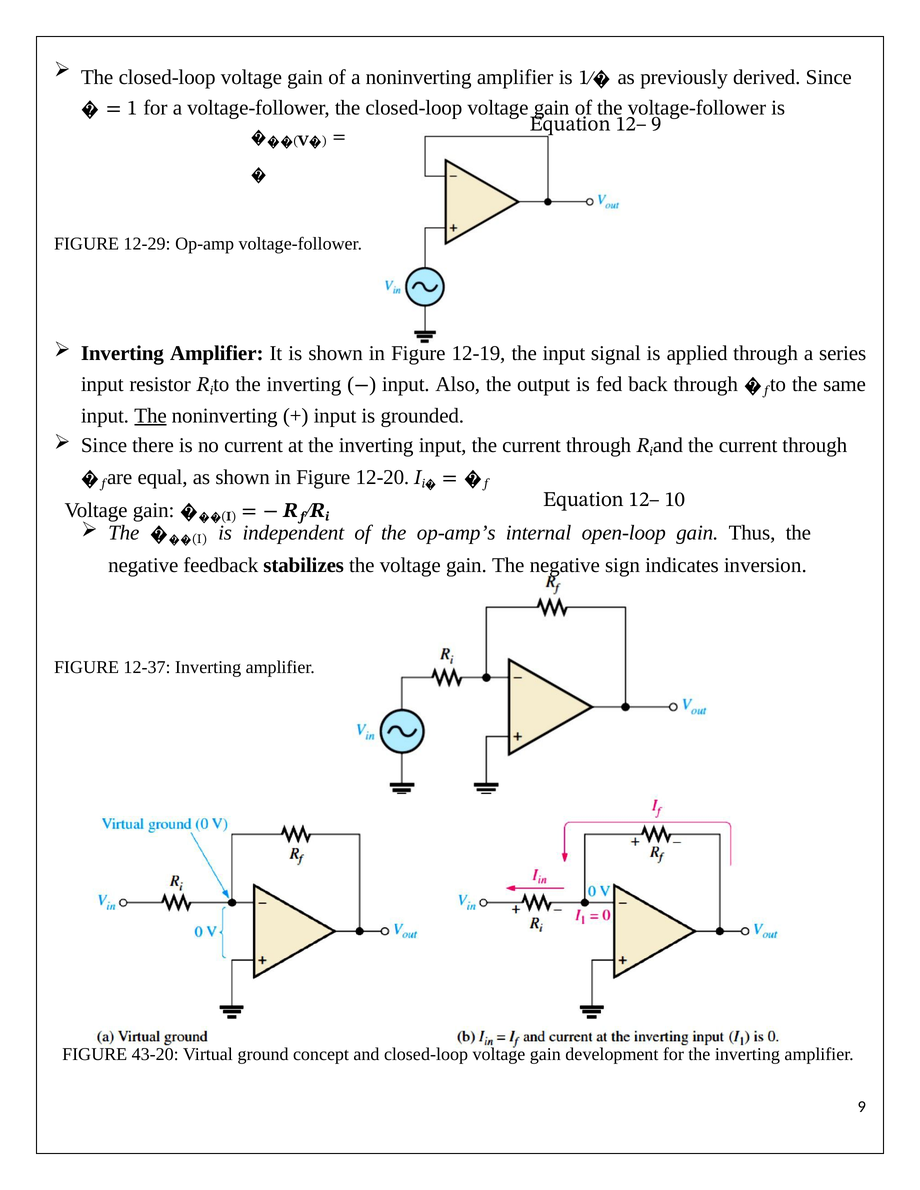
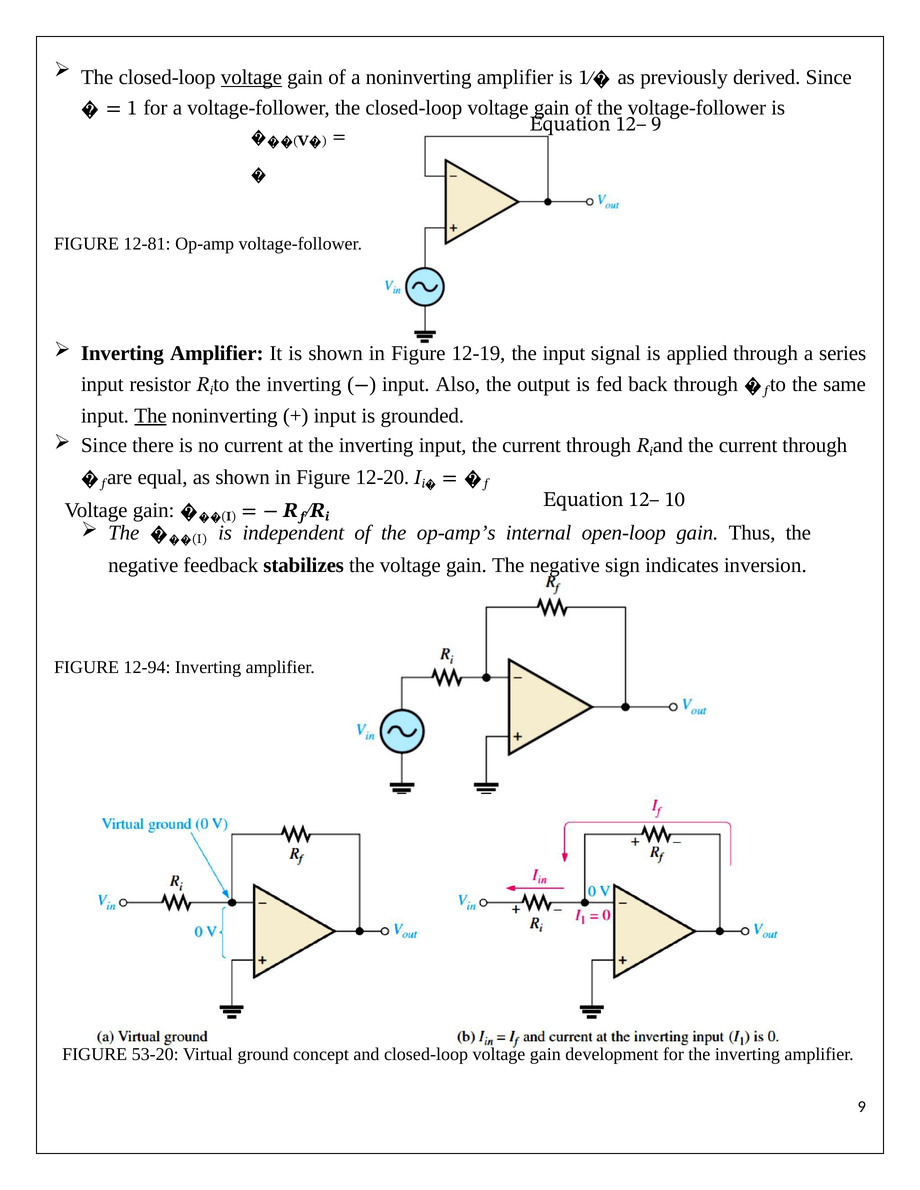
voltage at (251, 78) underline: none -> present
12-29: 12-29 -> 12-81
12-37: 12-37 -> 12-94
43-20: 43-20 -> 53-20
